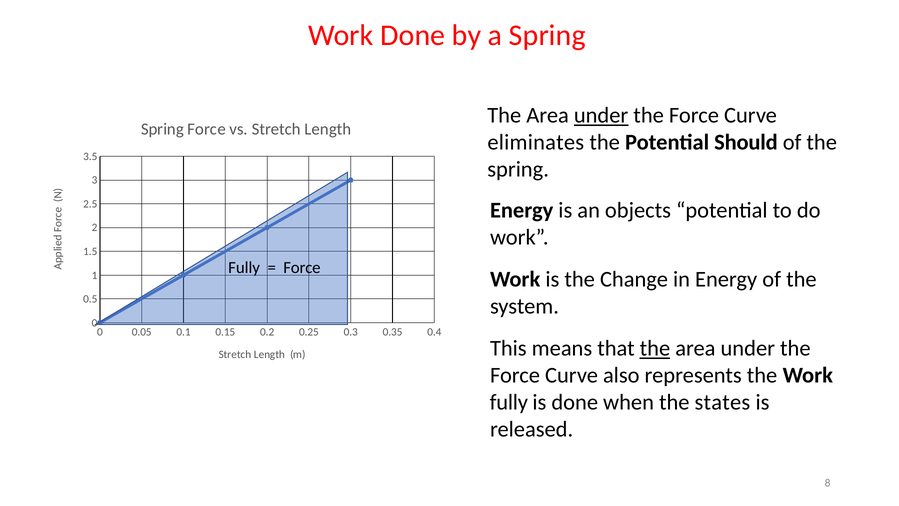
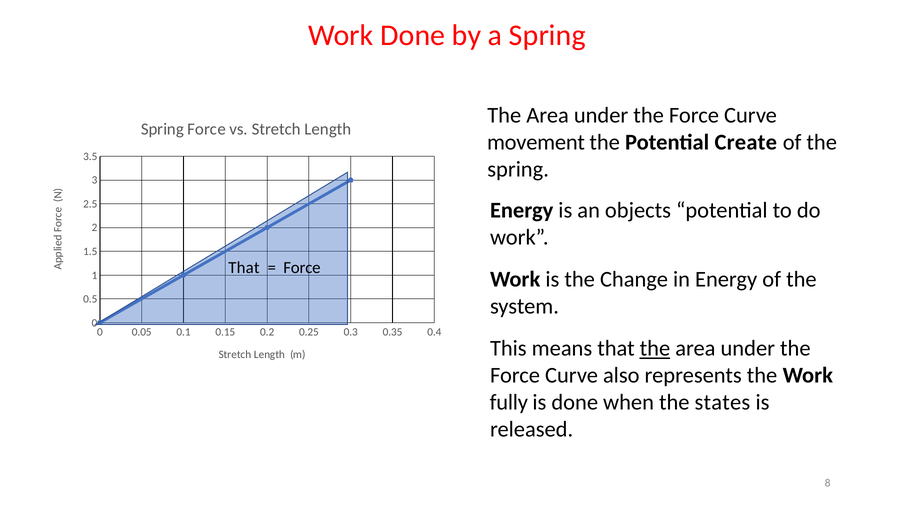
under at (601, 115) underline: present -> none
eliminates: eliminates -> movement
Should: Should -> Create
Fully at (244, 267): Fully -> That
